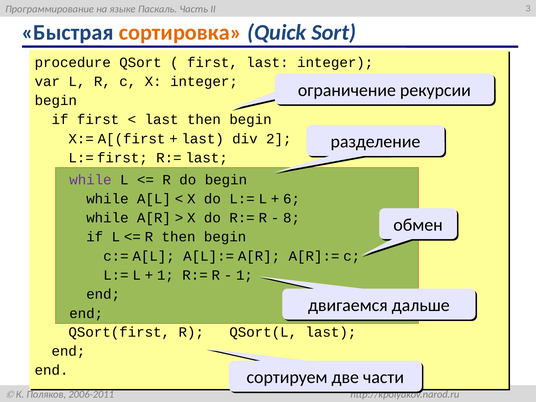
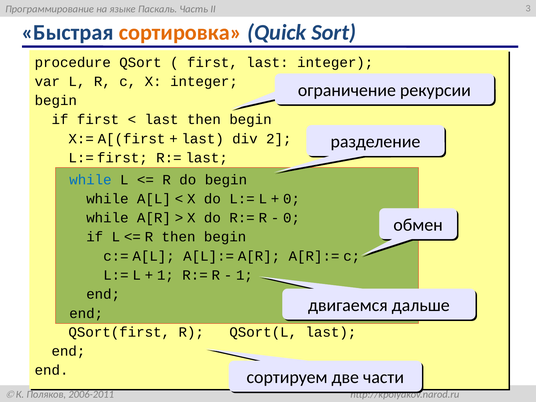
while at (90, 180) colour: purple -> blue
6 at (292, 199): 6 -> 0
8 at (292, 218): 8 -> 0
